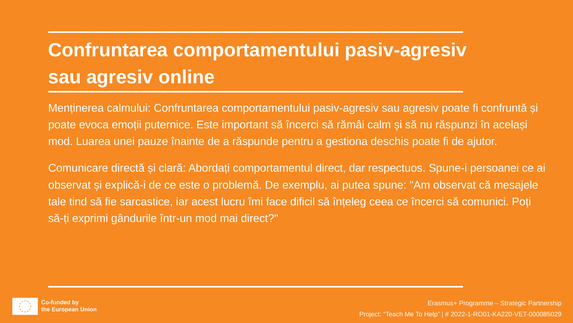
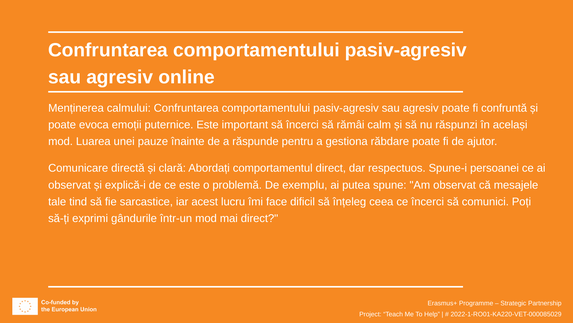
deschis: deschis -> răbdare
